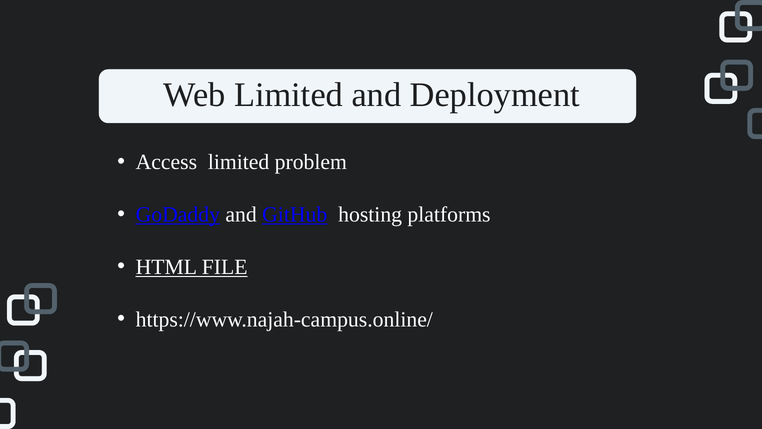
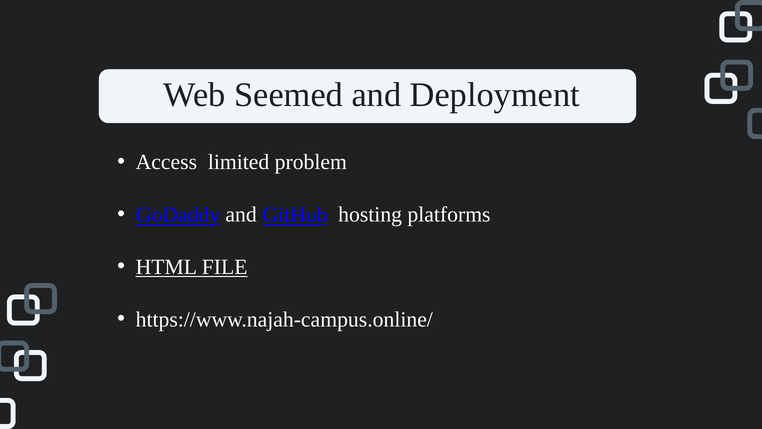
Web Limited: Limited -> Seemed
